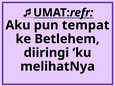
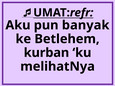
tempat: tempat -> banyak
diiringi: diiringi -> kurban
